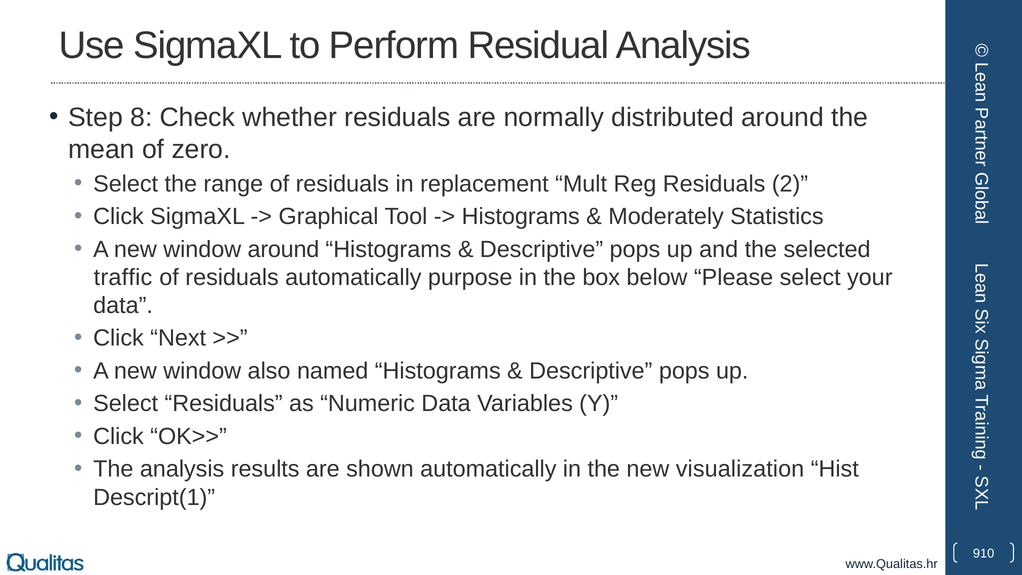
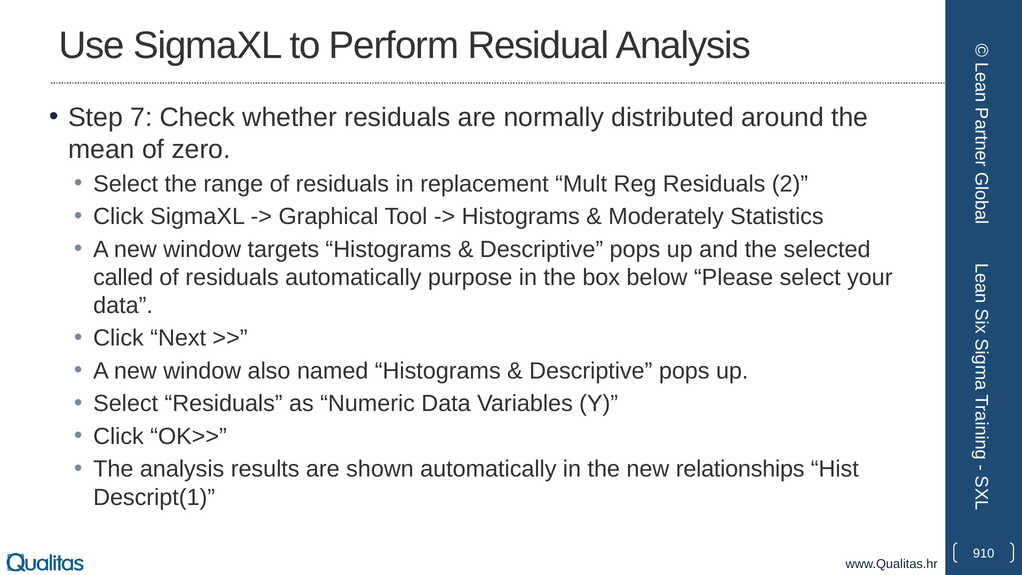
8: 8 -> 7
window around: around -> targets
traffic: traffic -> called
visualization: visualization -> relationships
